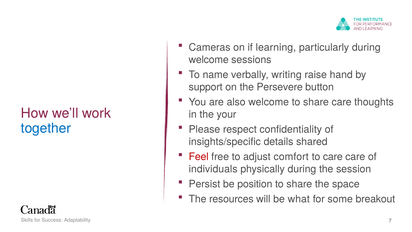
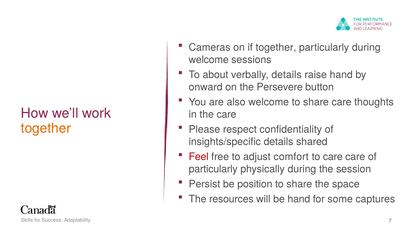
if learning: learning -> together
name: name -> about
verbally writing: writing -> details
support: support -> onward
the your: your -> care
together at (46, 128) colour: blue -> orange
individuals at (213, 169): individuals -> particularly
be what: what -> hand
breakout: breakout -> captures
